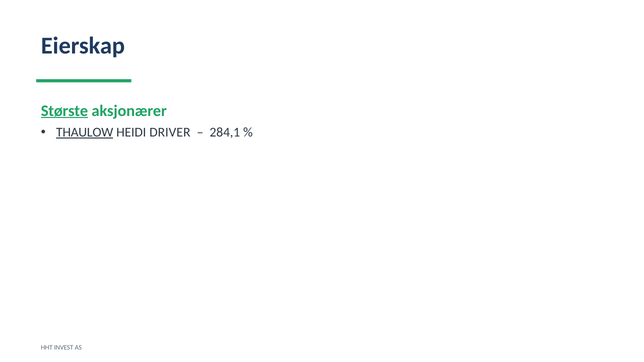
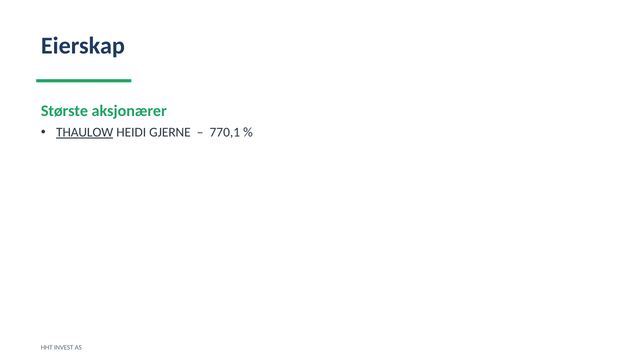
Største underline: present -> none
DRIVER: DRIVER -> GJERNE
284,1: 284,1 -> 770,1
